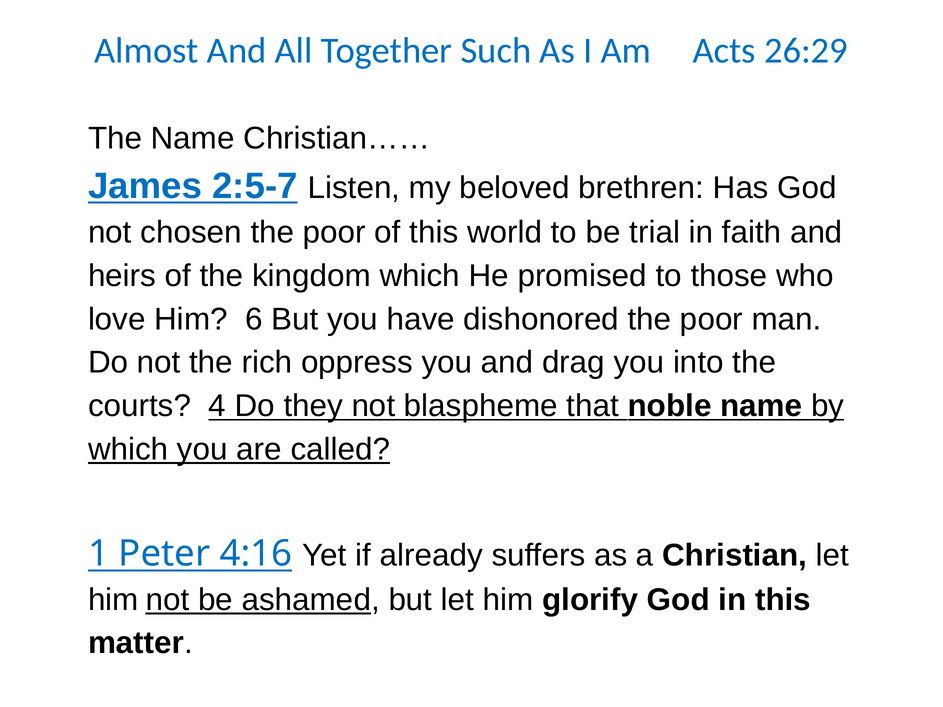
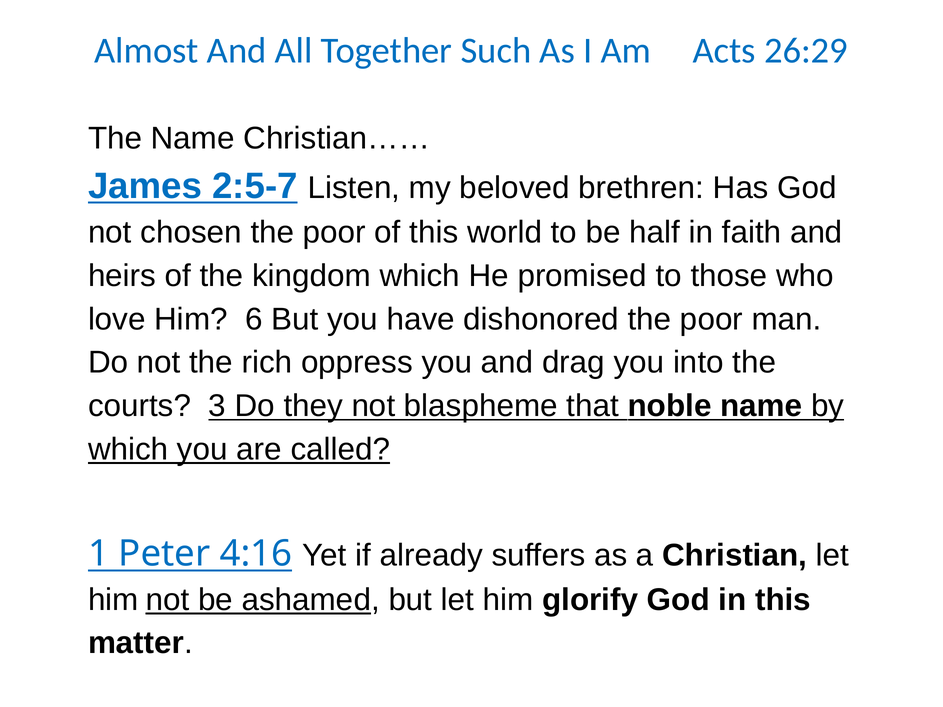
trial: trial -> half
4: 4 -> 3
